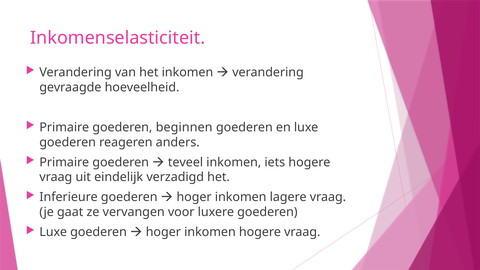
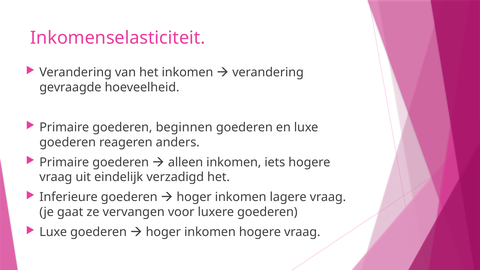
teveel: teveel -> alleen
